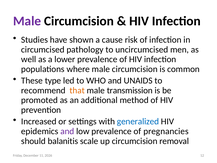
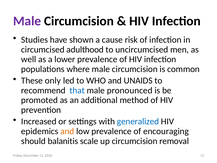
pathology: pathology -> adulthood
type: type -> only
that colour: orange -> blue
transmission: transmission -> pronounced
and at (67, 131) colour: purple -> orange
pregnancies: pregnancies -> encouraging
